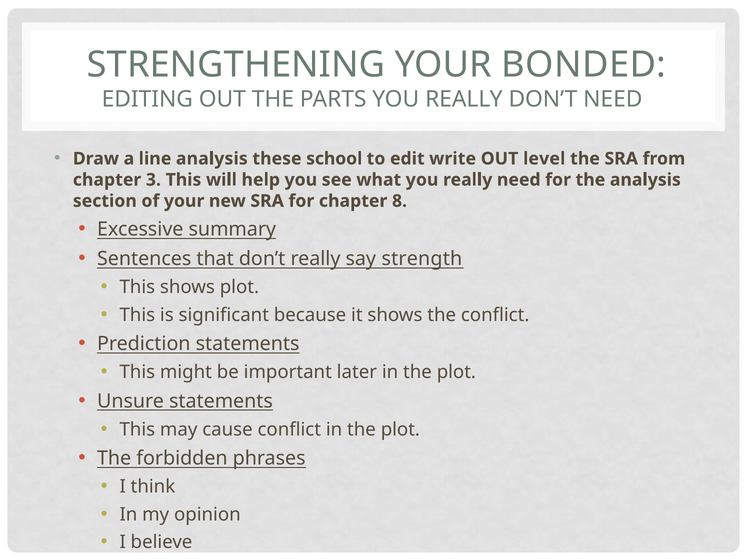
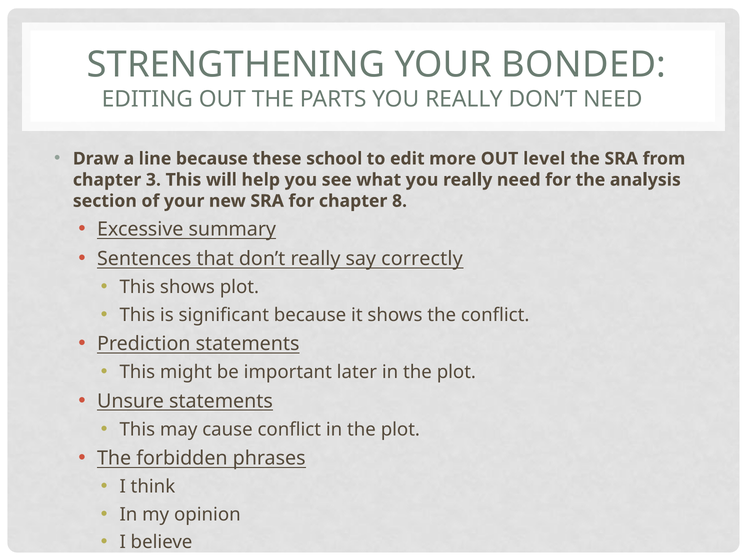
line analysis: analysis -> because
write: write -> more
strength: strength -> correctly
